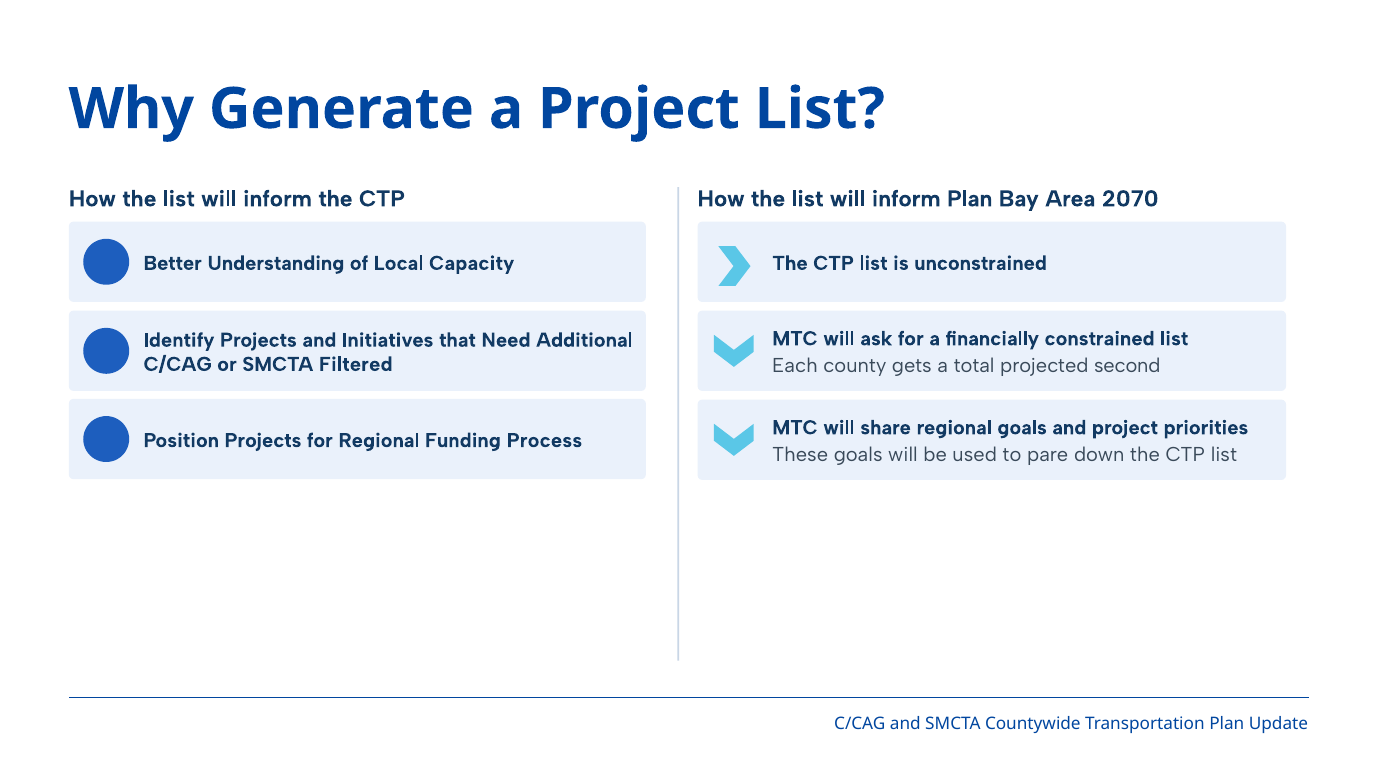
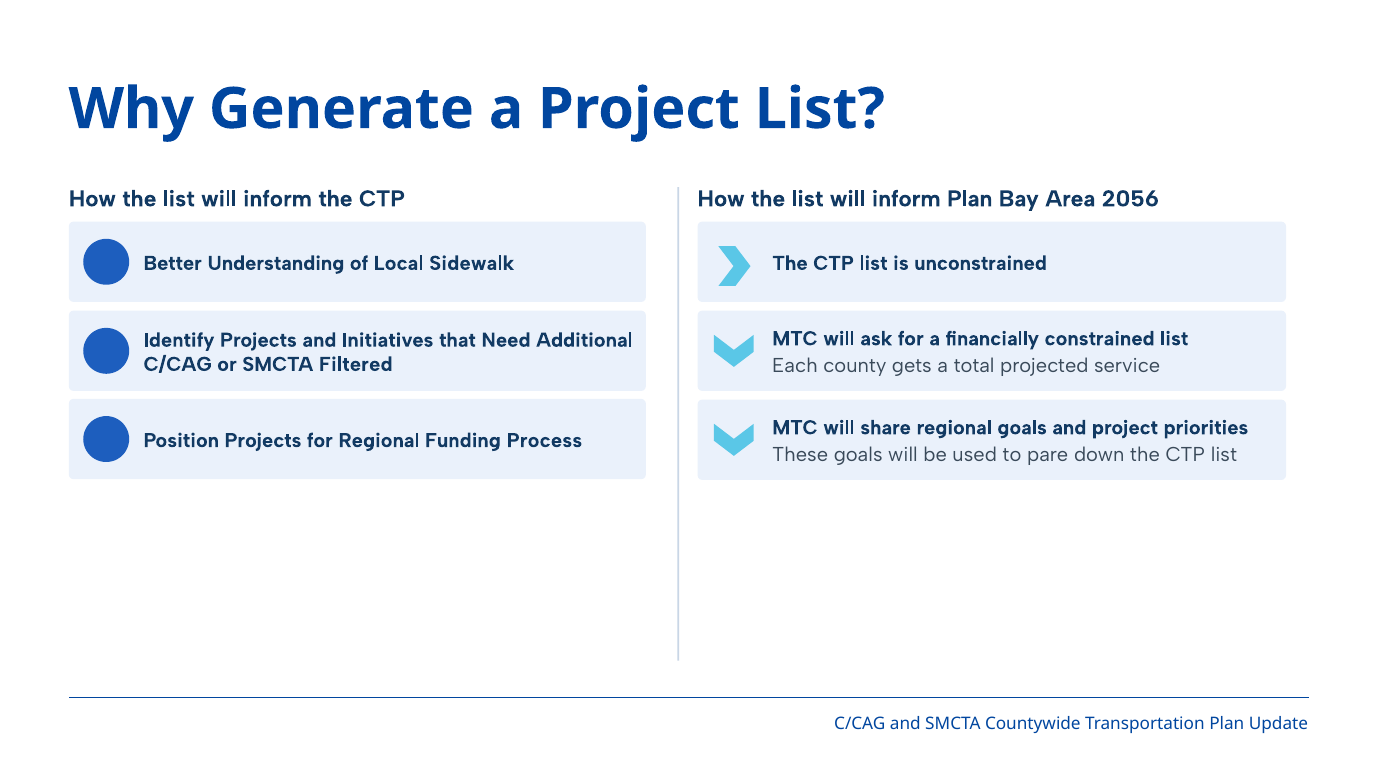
2070: 2070 -> 2056
Capacity: Capacity -> Sidewalk
second: second -> service
